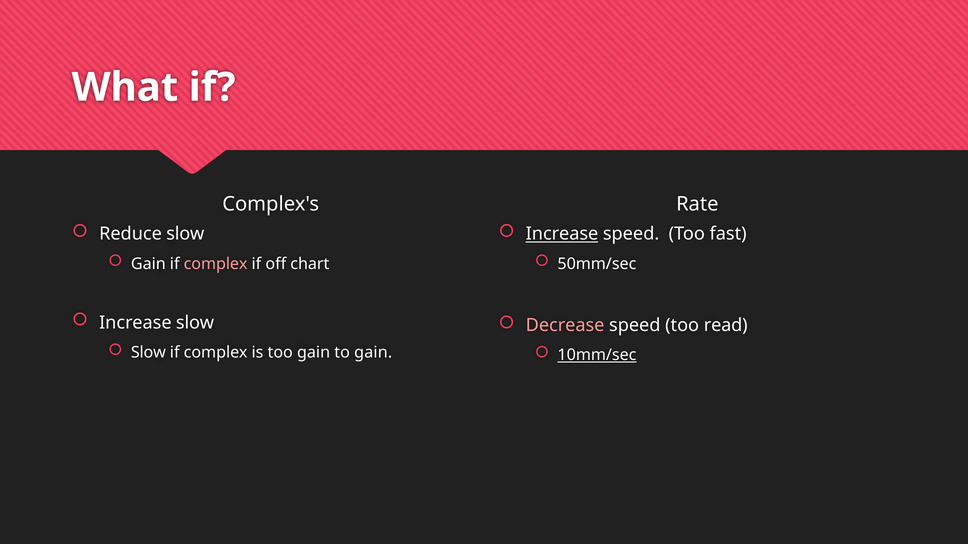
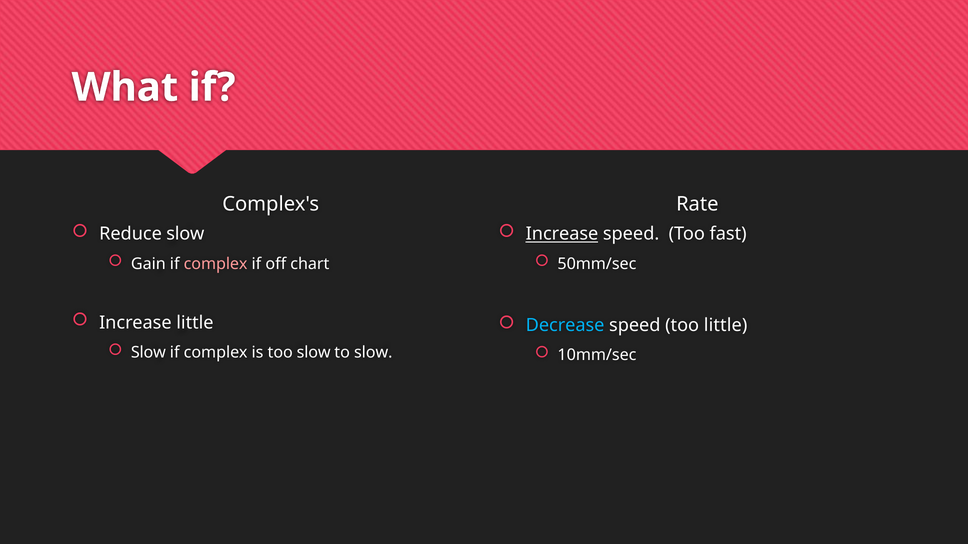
Increase slow: slow -> little
Decrease colour: pink -> light blue
too read: read -> little
too gain: gain -> slow
to gain: gain -> slow
10mm/sec underline: present -> none
